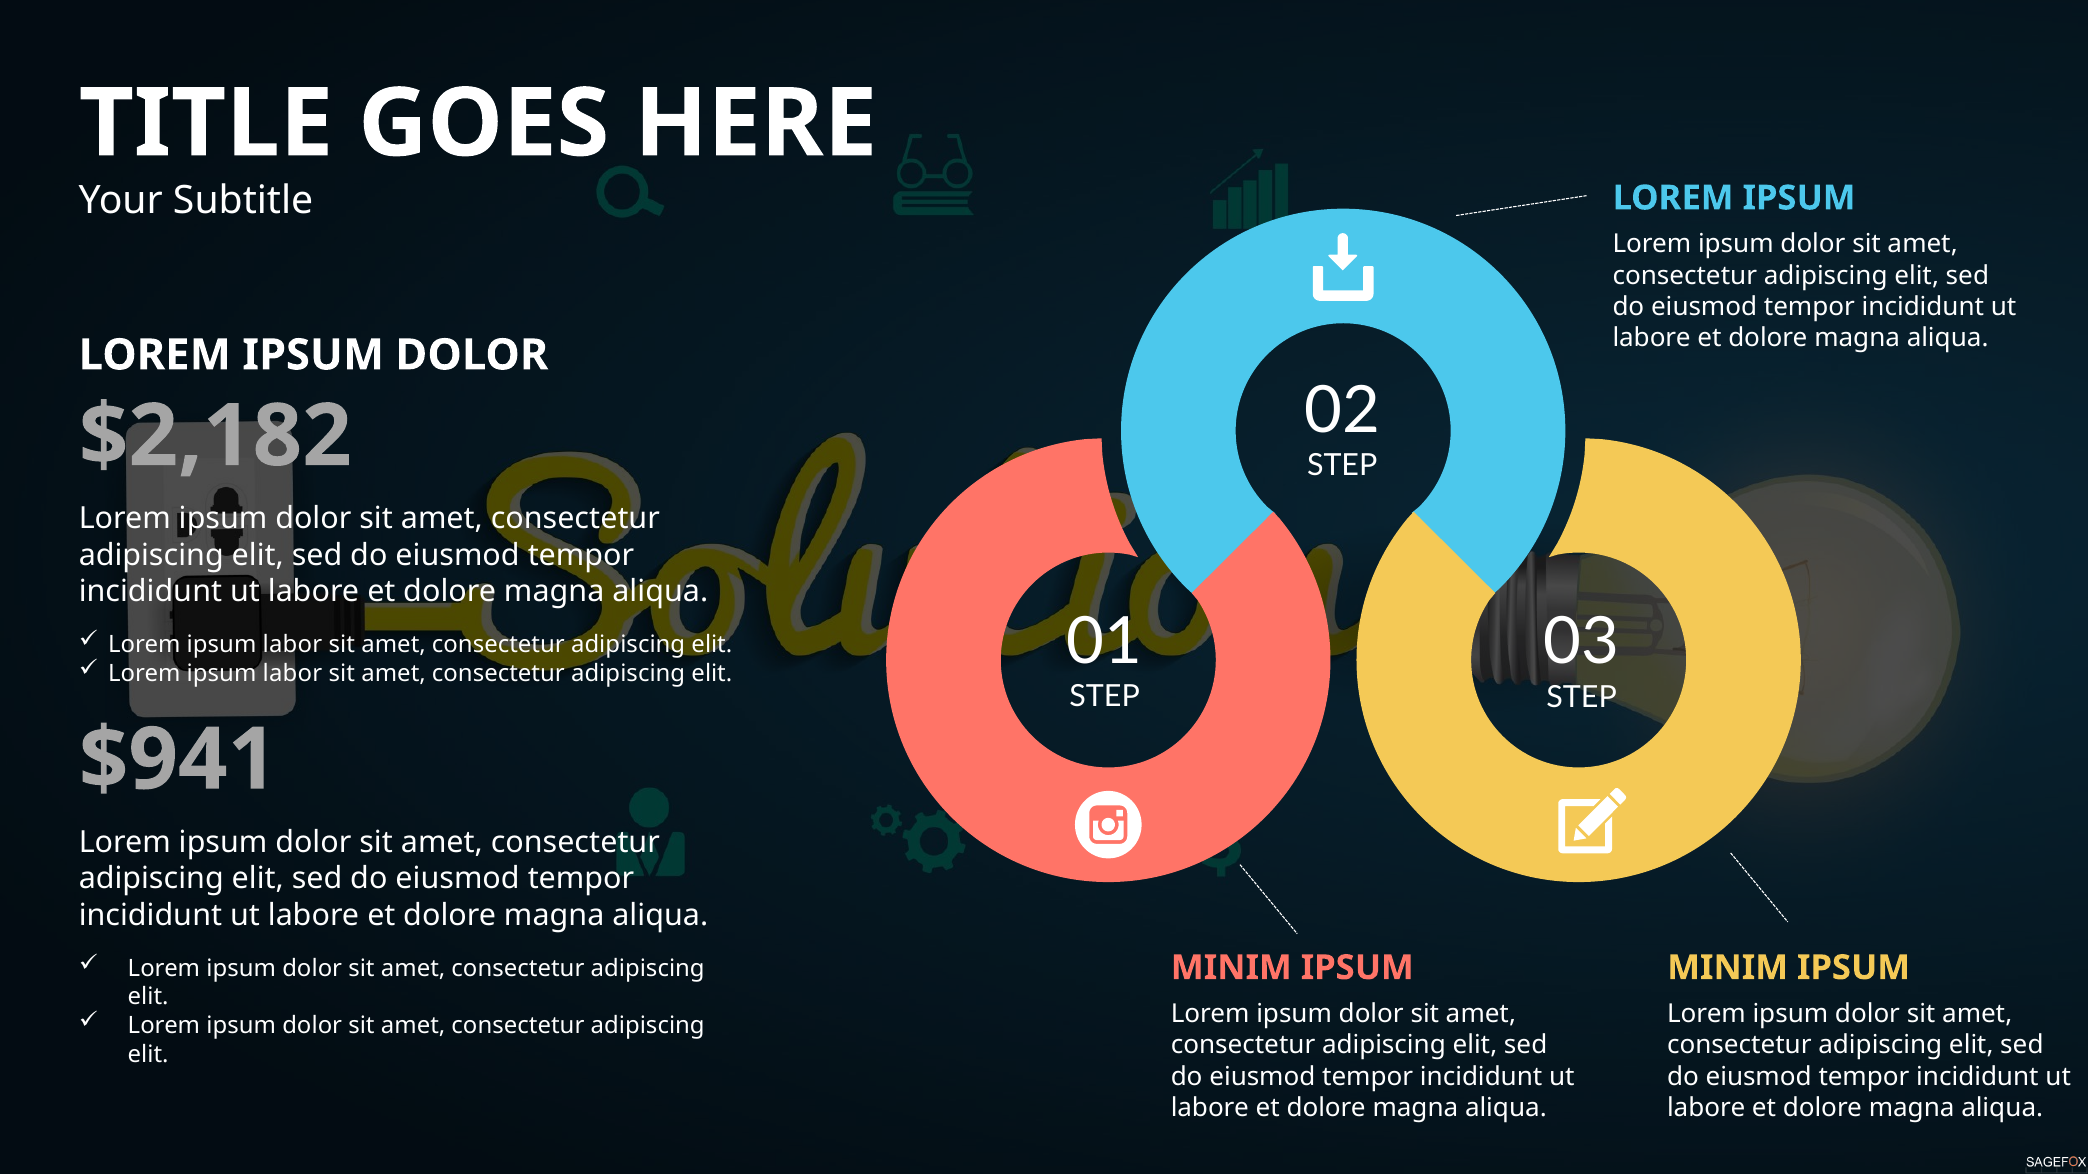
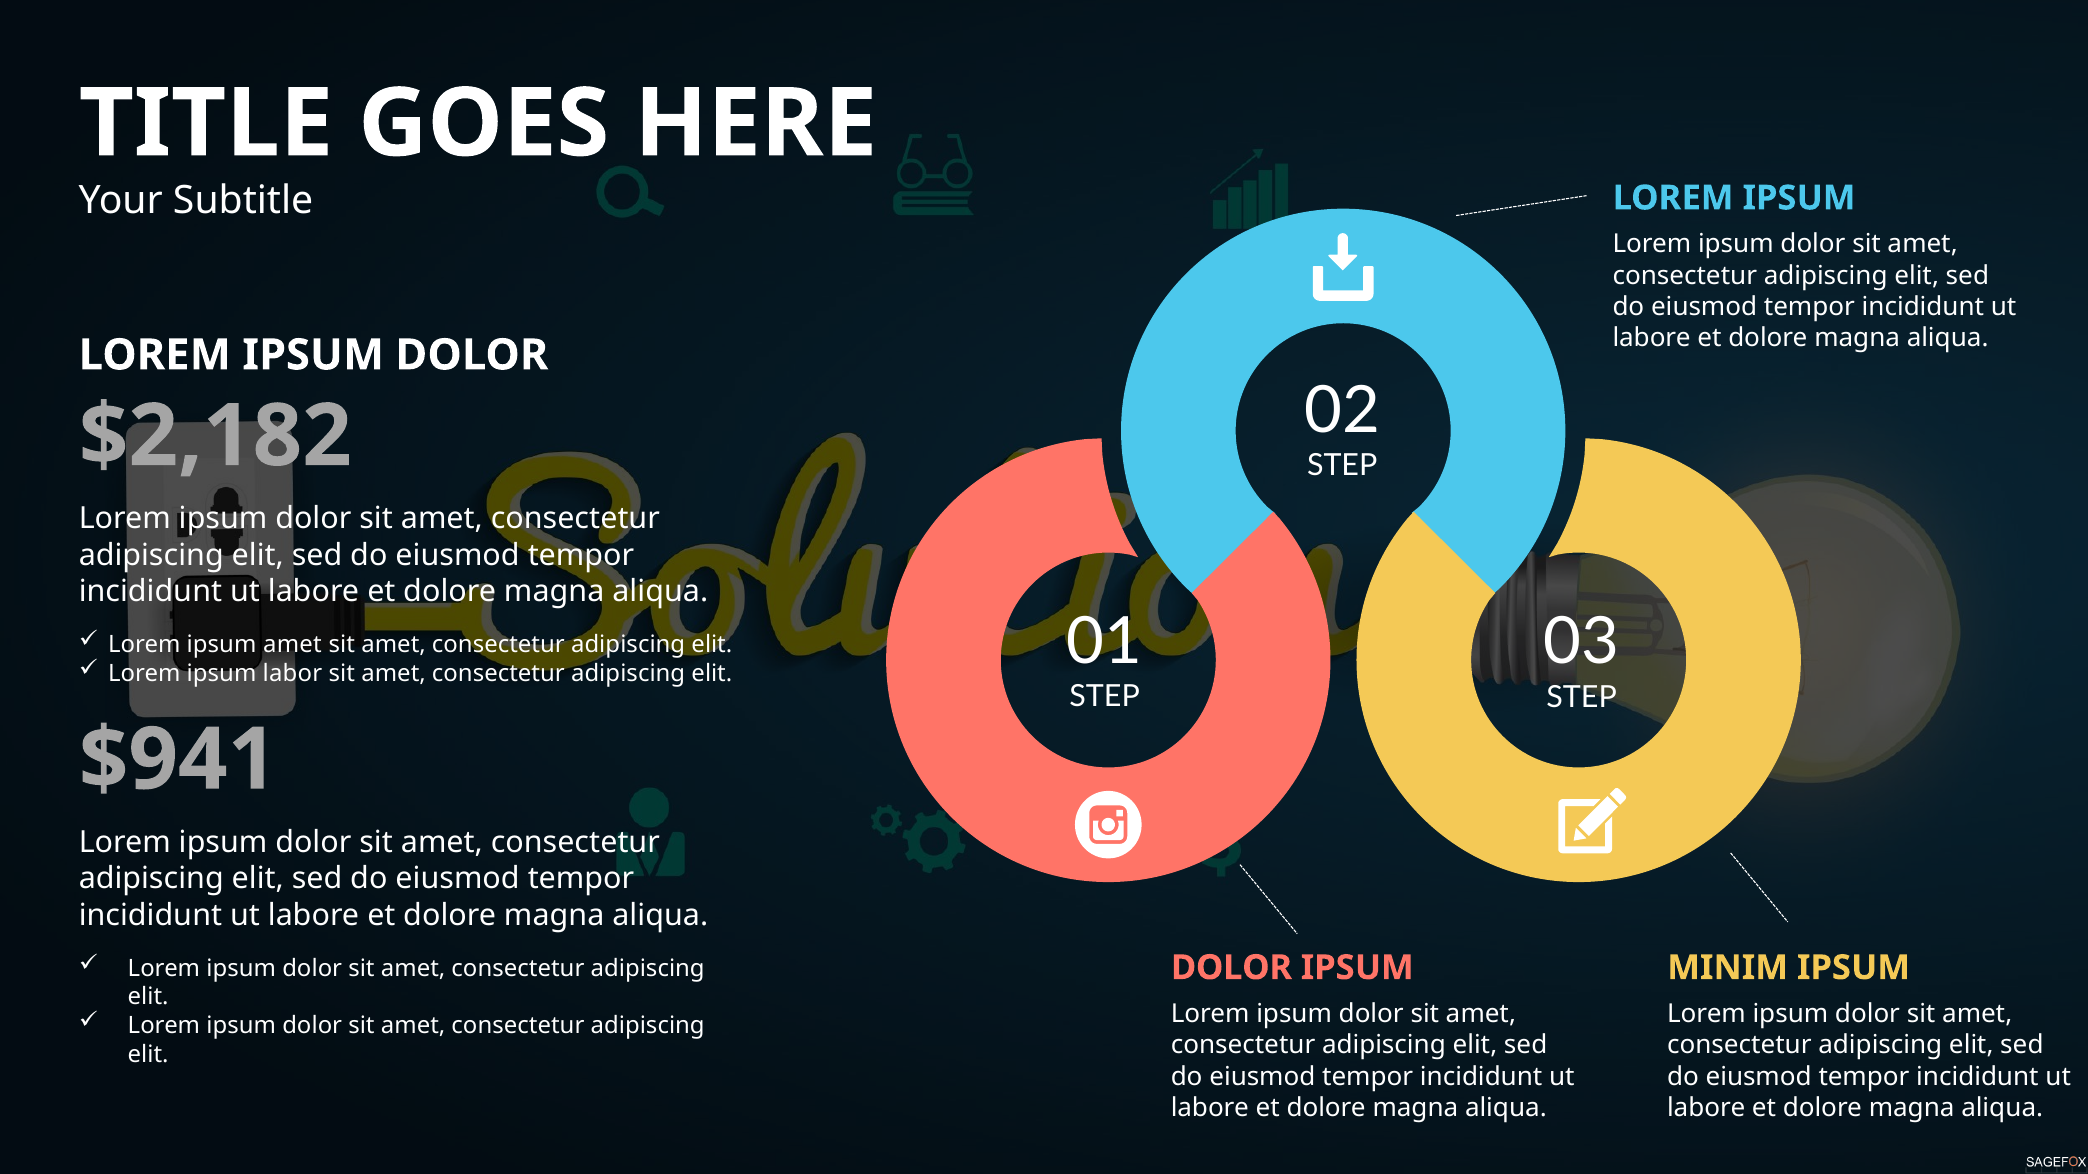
labor at (292, 645): labor -> amet
MINIM at (1231, 968): MINIM -> DOLOR
